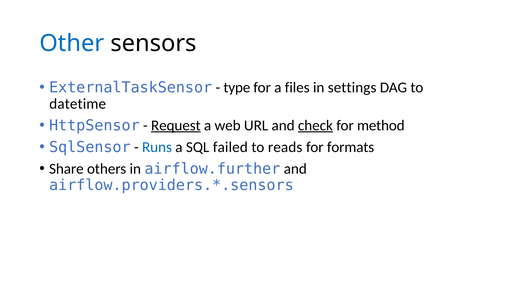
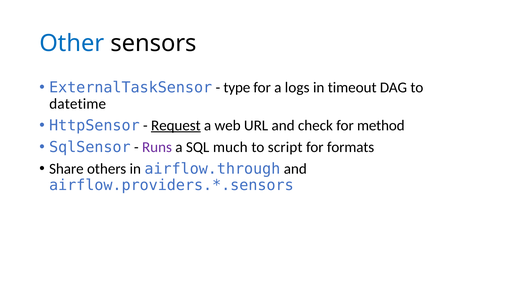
files: files -> logs
settings: settings -> timeout
check underline: present -> none
Runs colour: blue -> purple
failed: failed -> much
reads: reads -> script
airflow.further: airflow.further -> airflow.through
